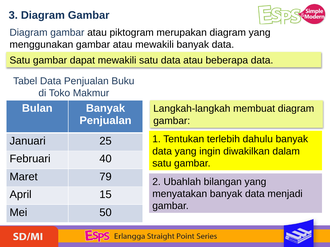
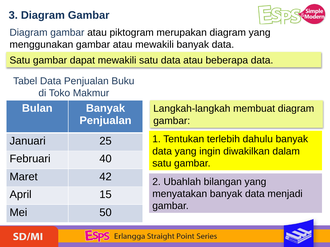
79: 79 -> 42
